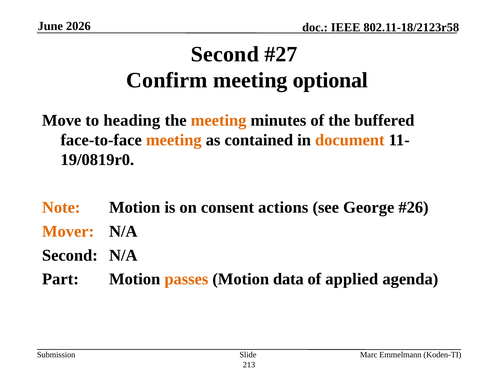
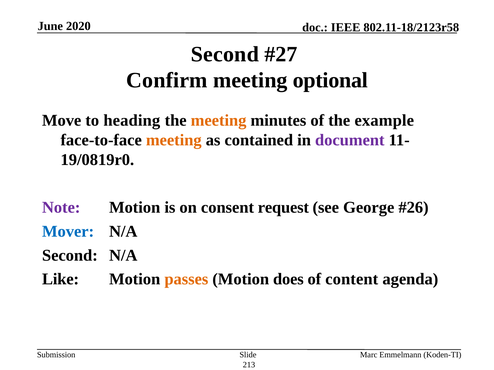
2026: 2026 -> 2020
buffered: buffered -> example
document colour: orange -> purple
Note colour: orange -> purple
actions: actions -> request
Mover colour: orange -> blue
Part: Part -> Like
data: data -> does
applied: applied -> content
